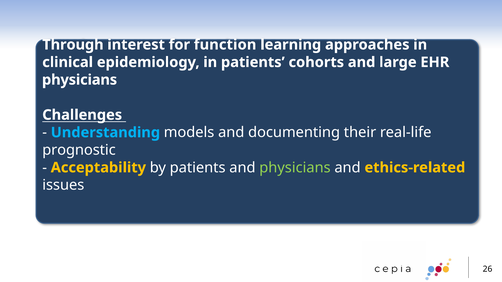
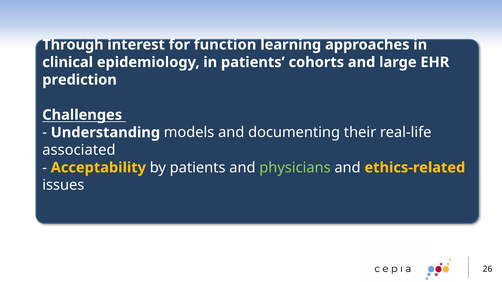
physicians at (80, 80): physicians -> prediction
Understanding colour: light blue -> white
prognostic: prognostic -> associated
